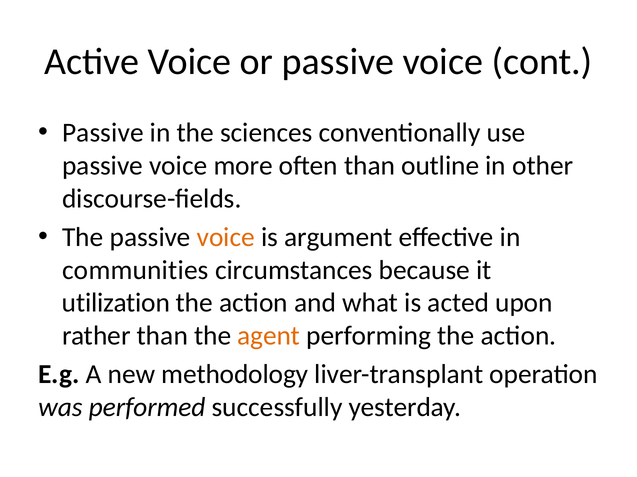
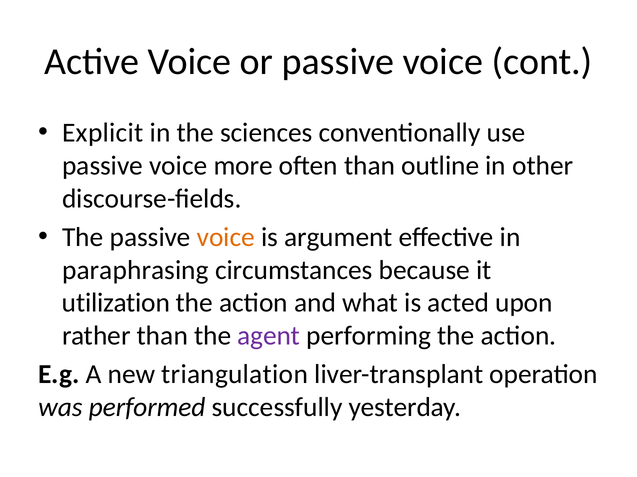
Passive at (103, 133): Passive -> Explicit
communities: communities -> paraphrasing
agent colour: orange -> purple
methodology: methodology -> triangulation
